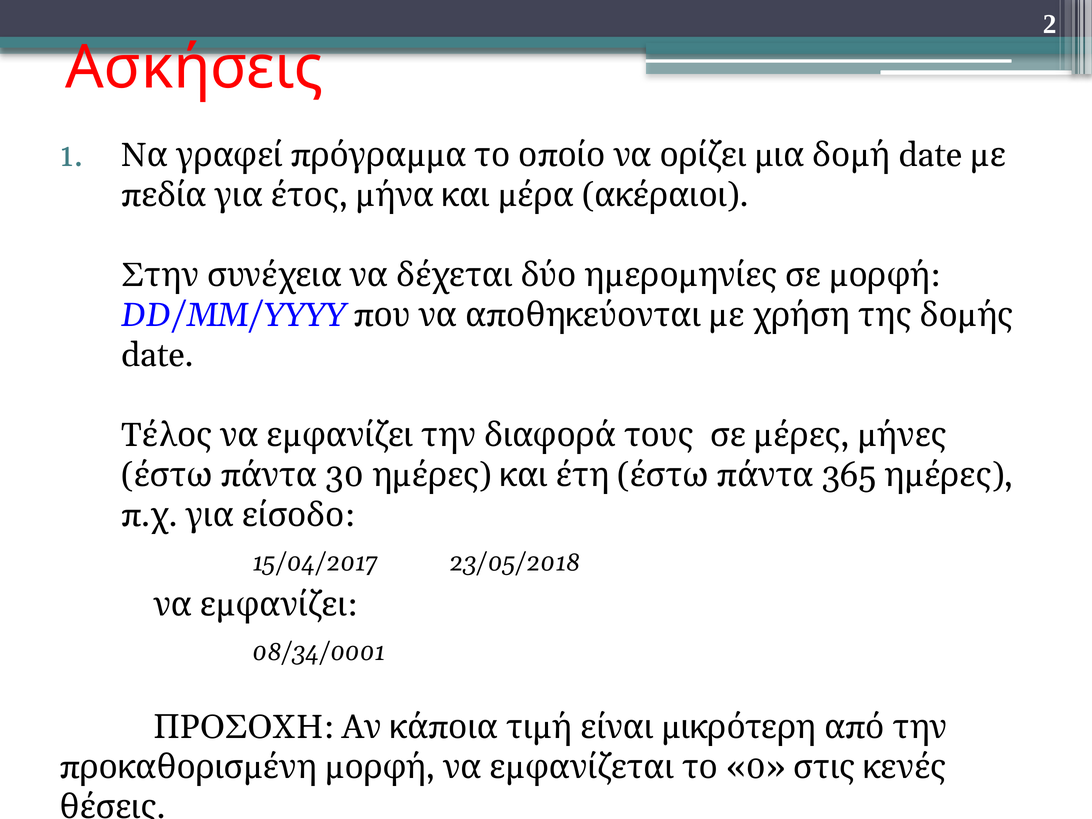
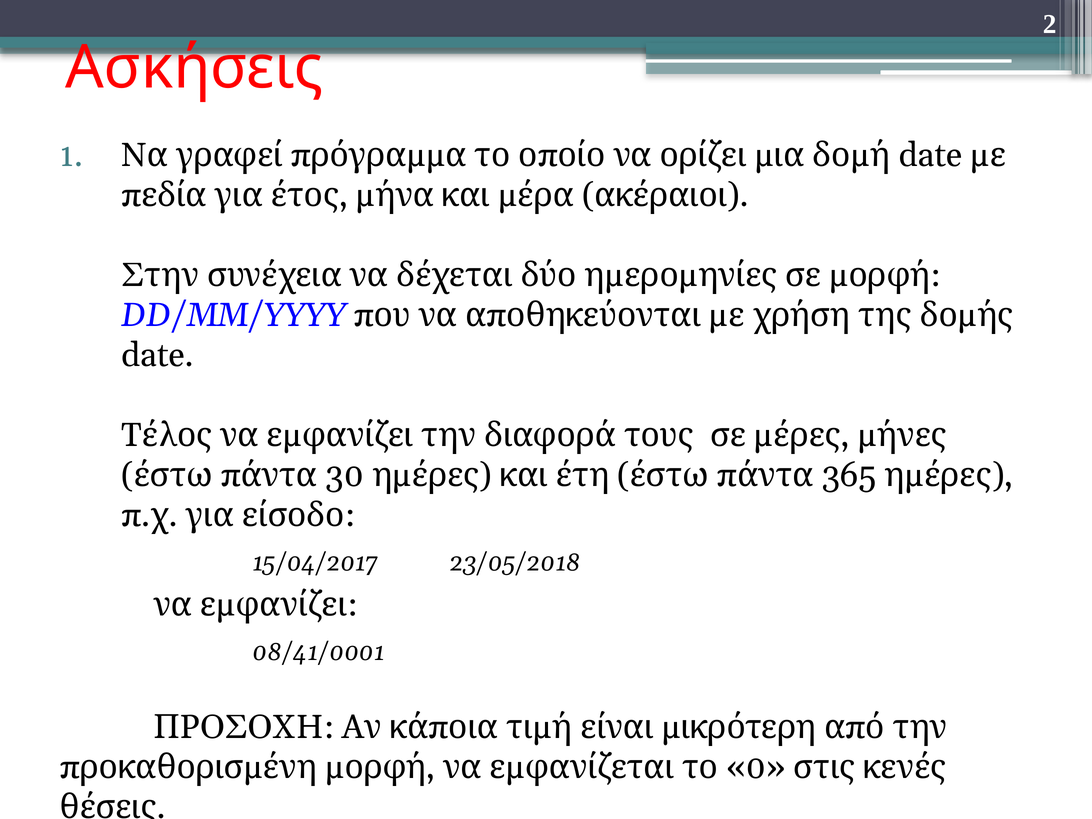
08/34/0001: 08/34/0001 -> 08/41/0001
